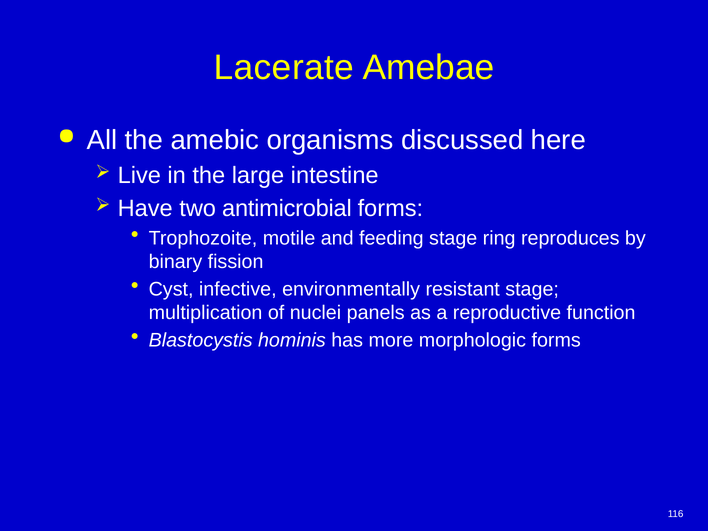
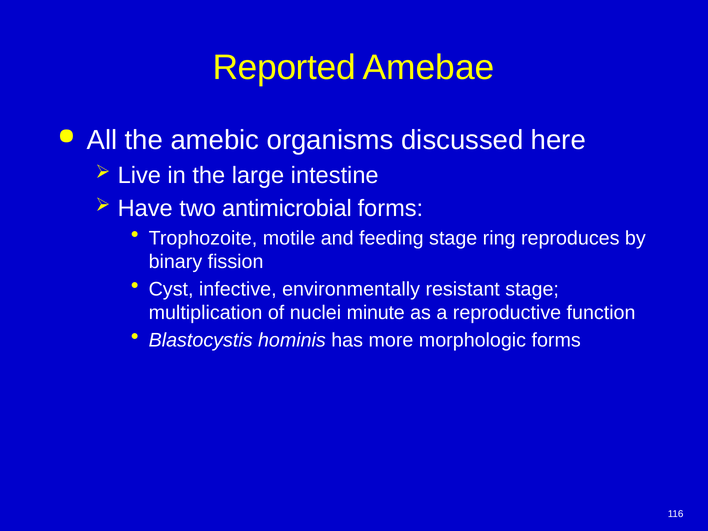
Lacerate: Lacerate -> Reported
panels: panels -> minute
